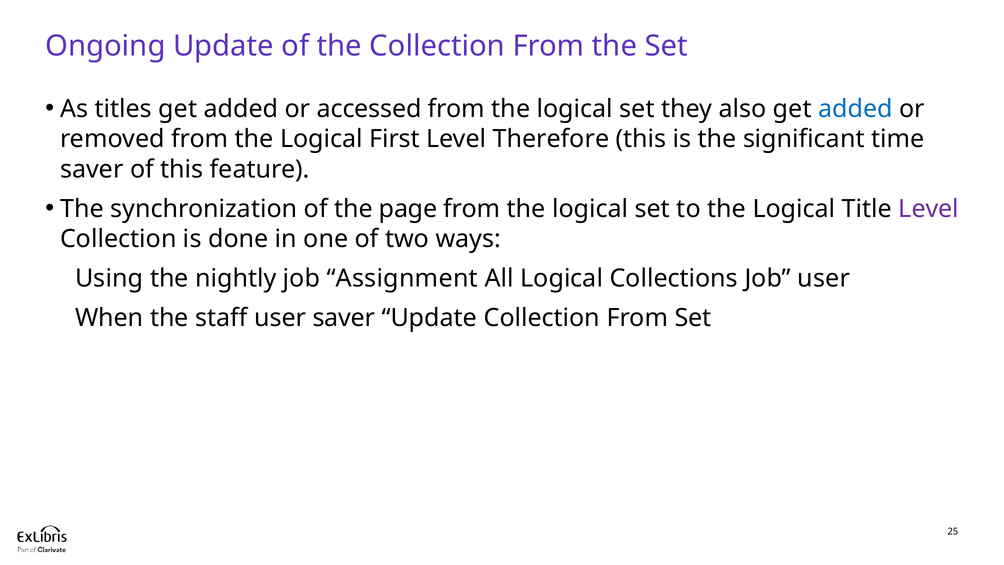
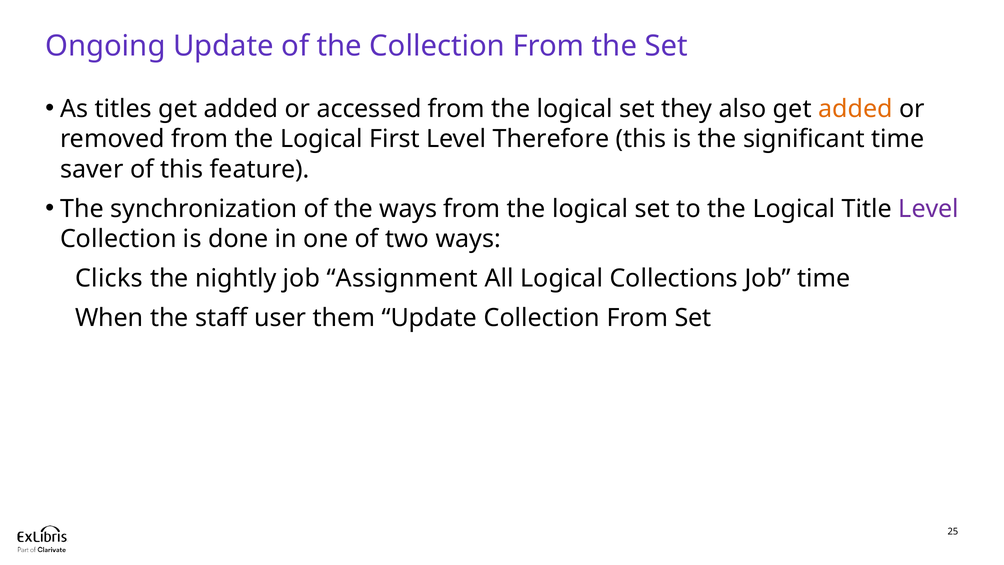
added at (855, 109) colour: blue -> orange
the page: page -> ways
Using: Using -> Clicks
Job user: user -> time
user saver: saver -> them
